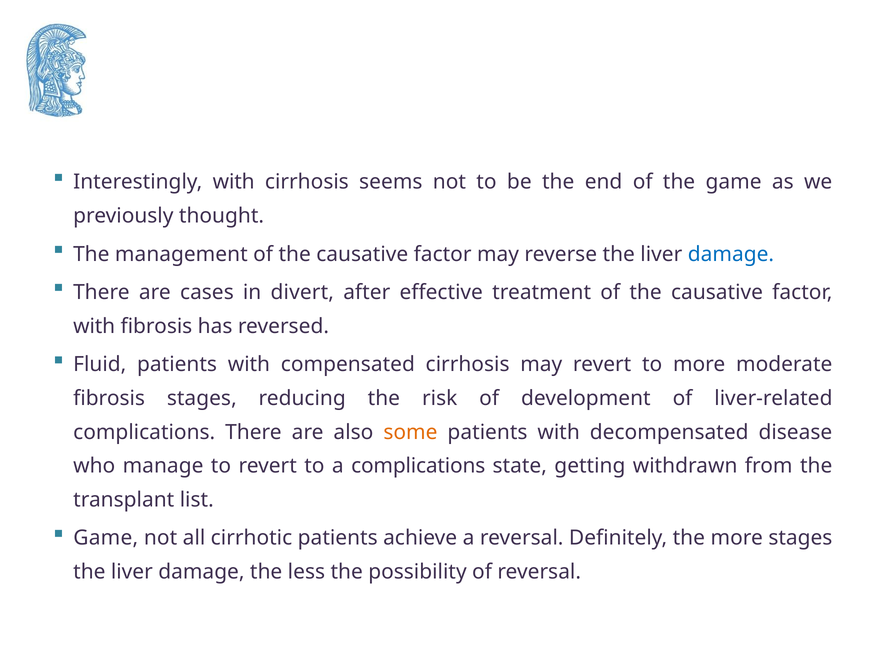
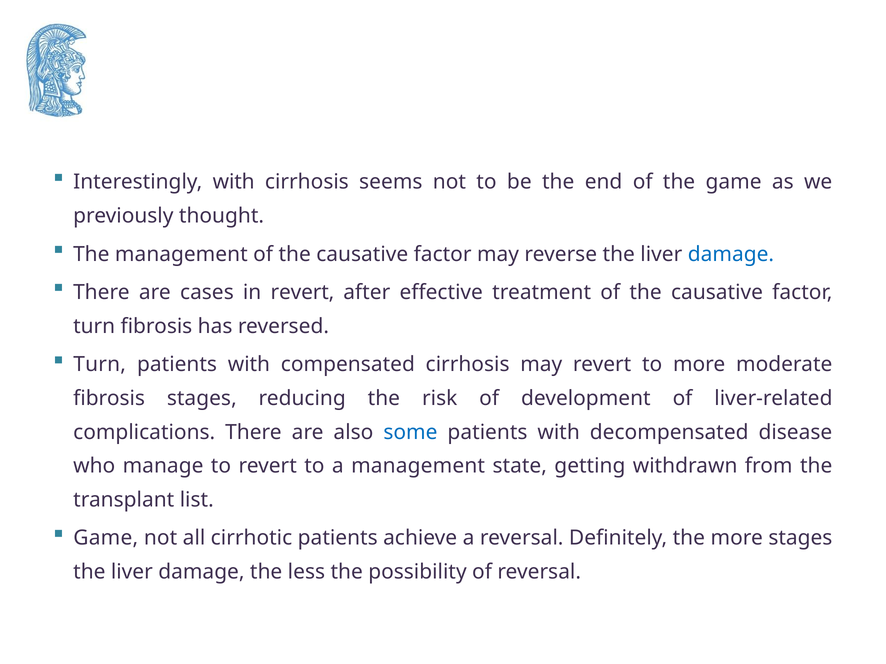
in divert: divert -> revert
with at (94, 326): with -> turn
Fluid at (100, 365): Fluid -> Turn
some colour: orange -> blue
a complications: complications -> management
